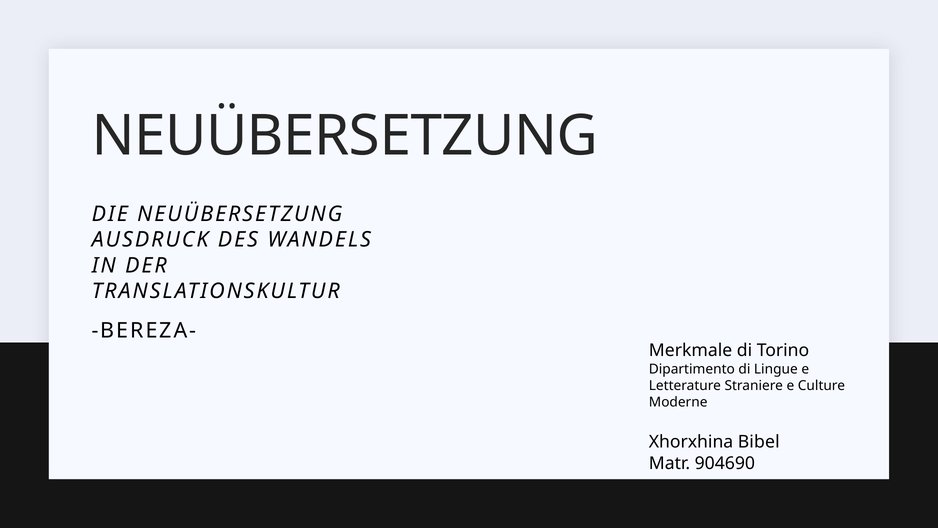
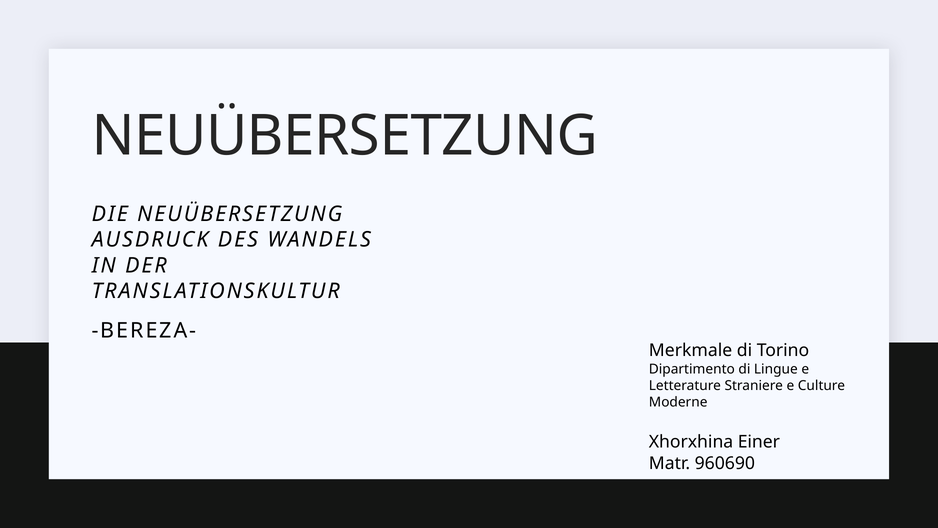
Bibel: Bibel -> Einer
904690: 904690 -> 960690
